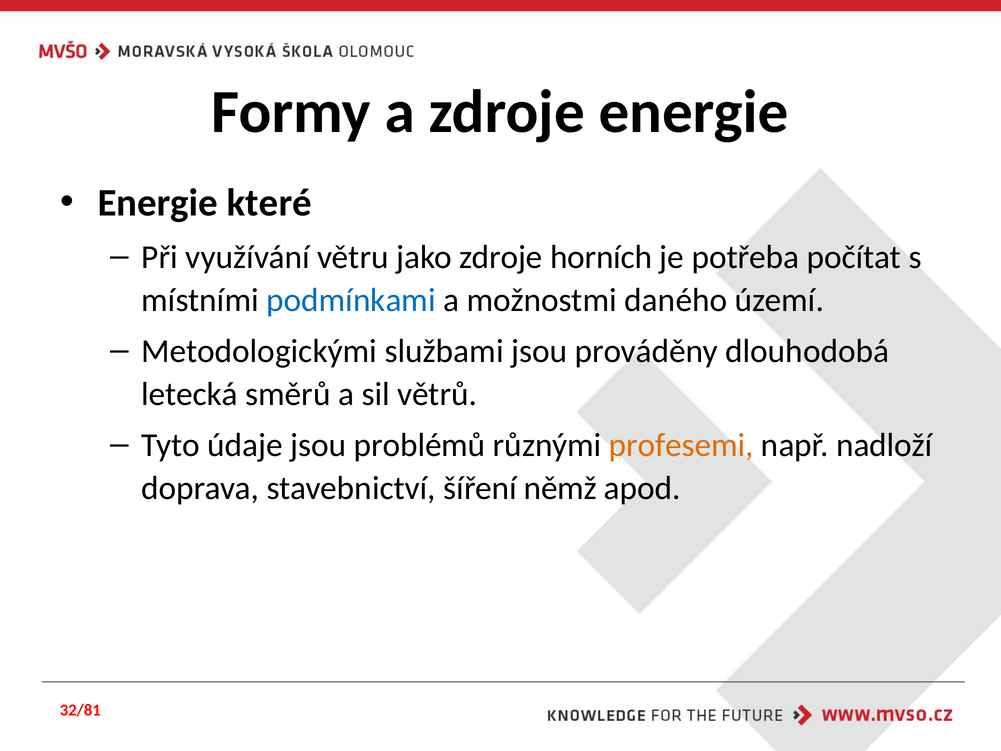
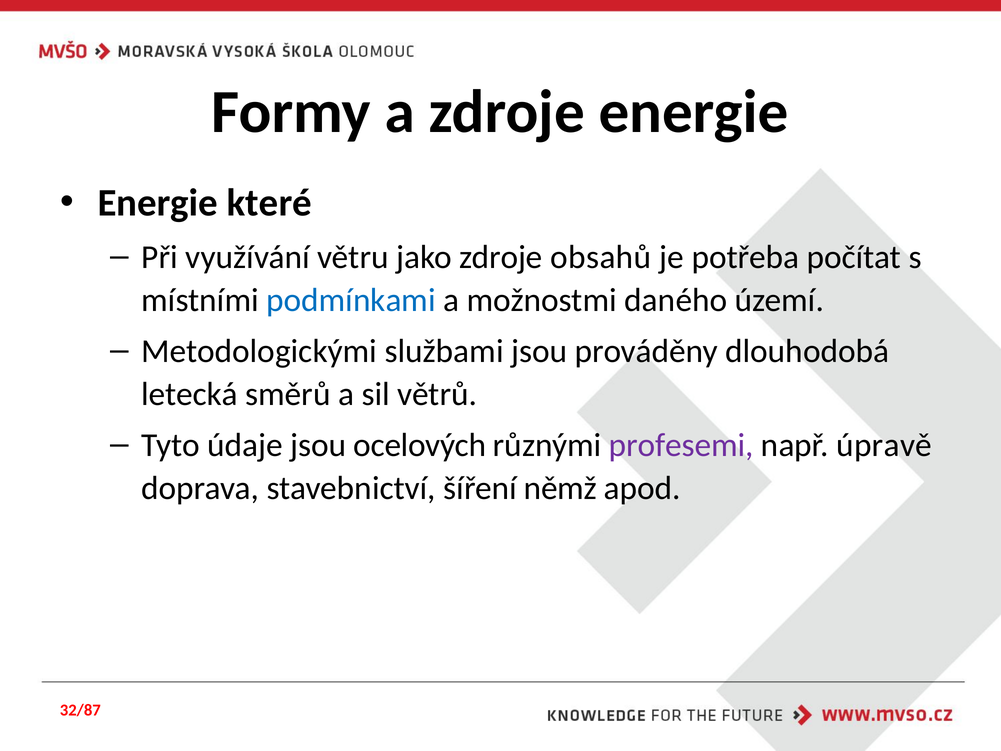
horních: horních -> obsahů
problémů: problémů -> ocelových
profesemi colour: orange -> purple
nadloží: nadloží -> úpravě
32/81: 32/81 -> 32/87
